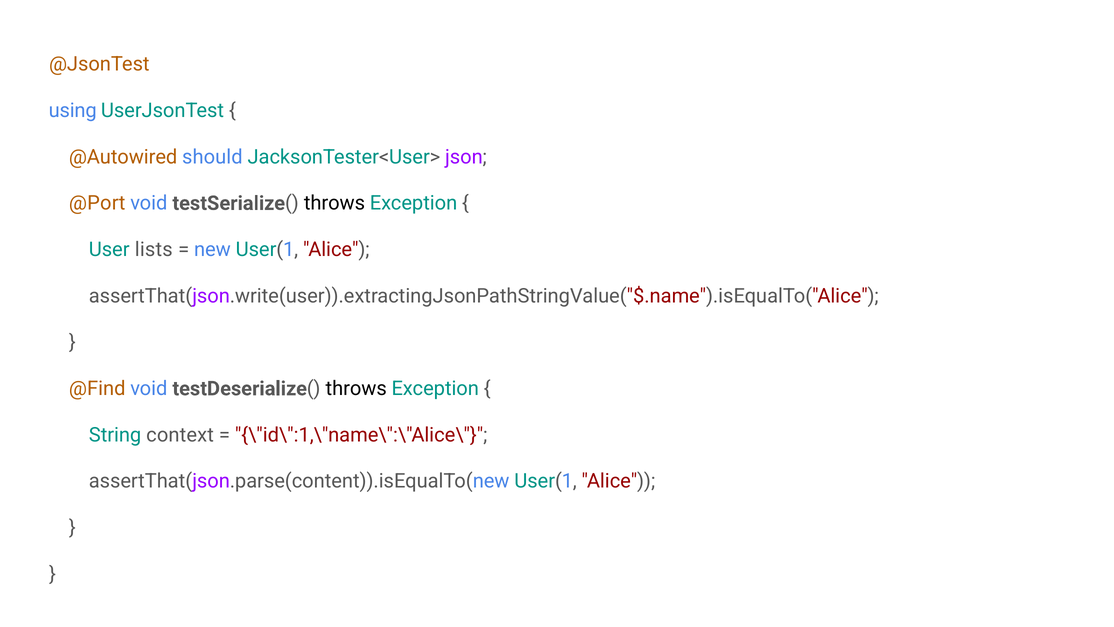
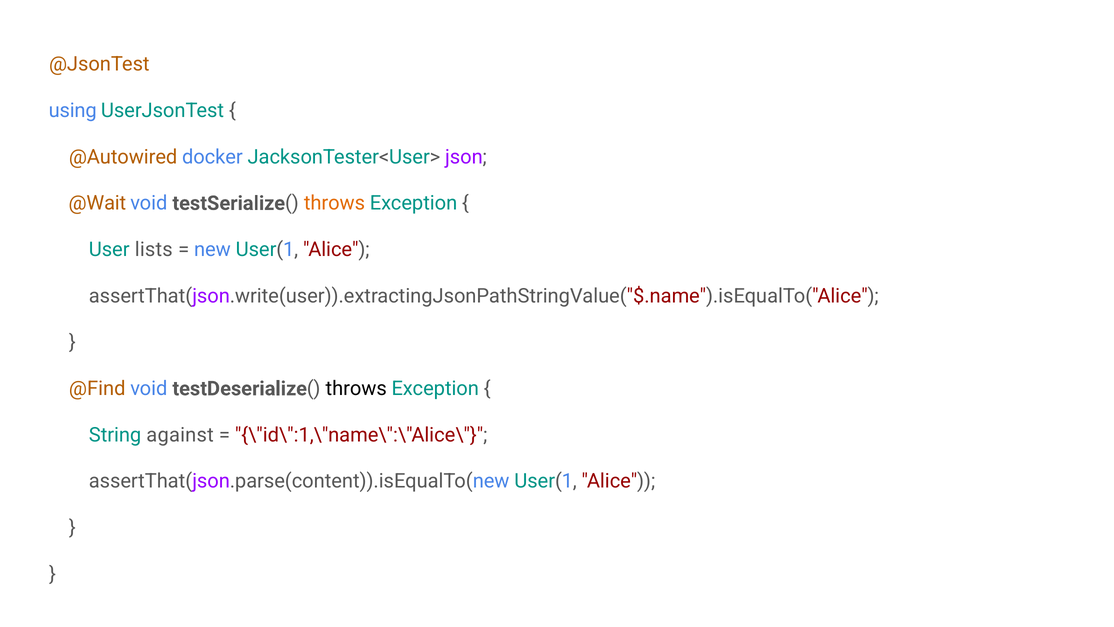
should: should -> docker
@Port: @Port -> @Wait
throws at (334, 203) colour: black -> orange
context: context -> against
